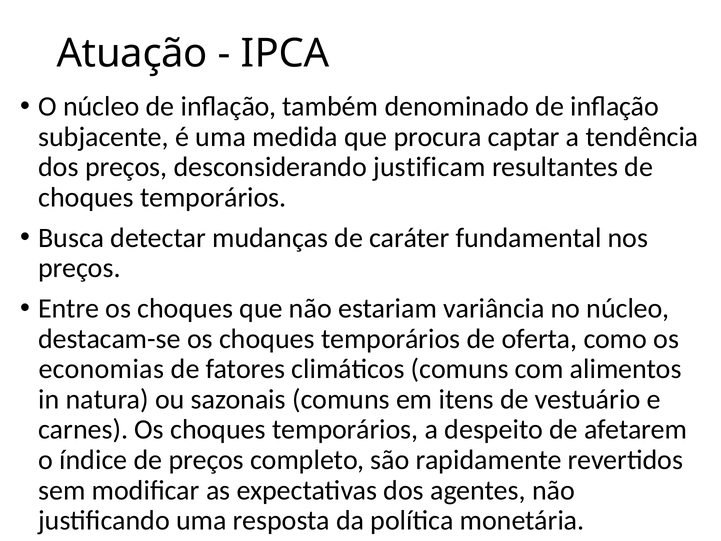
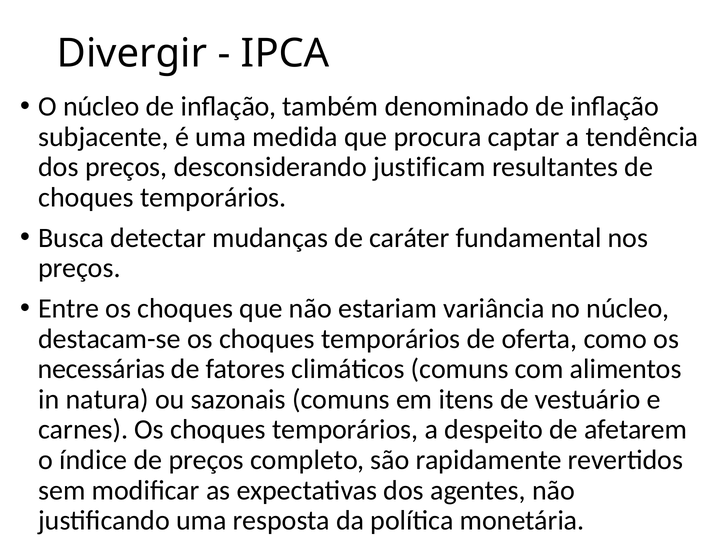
Atuação: Atuação -> Divergir
economias: economias -> necessárias
